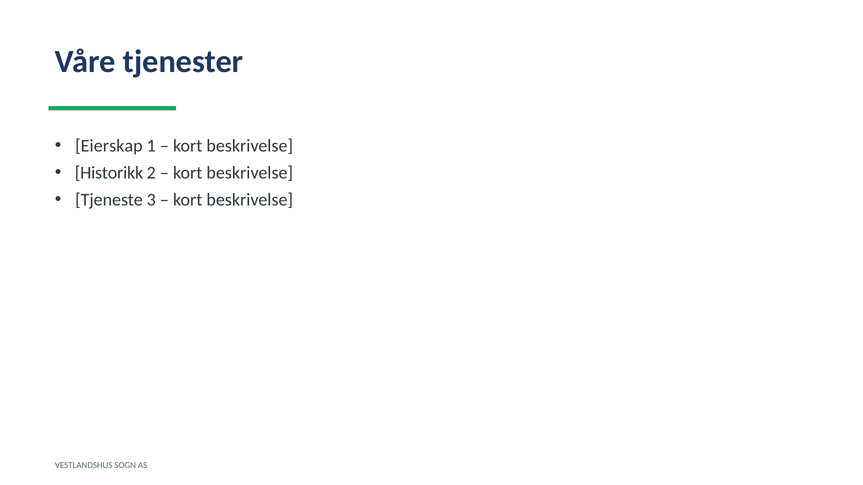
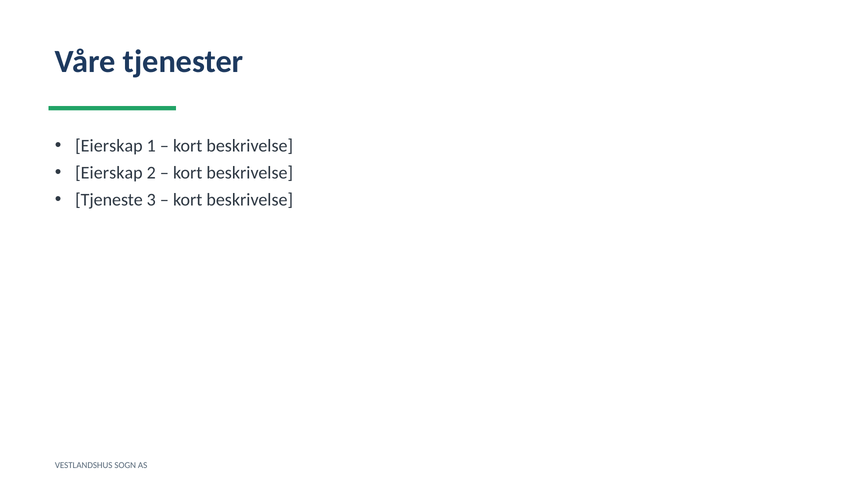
Historikk at (109, 173): Historikk -> Eierskap
